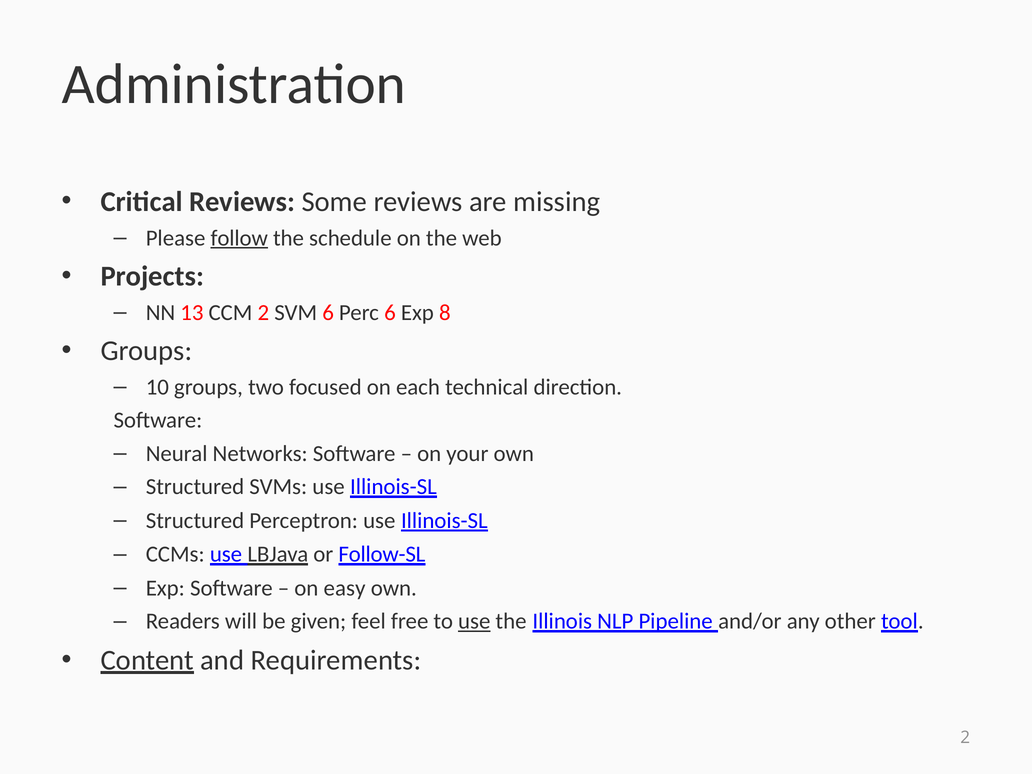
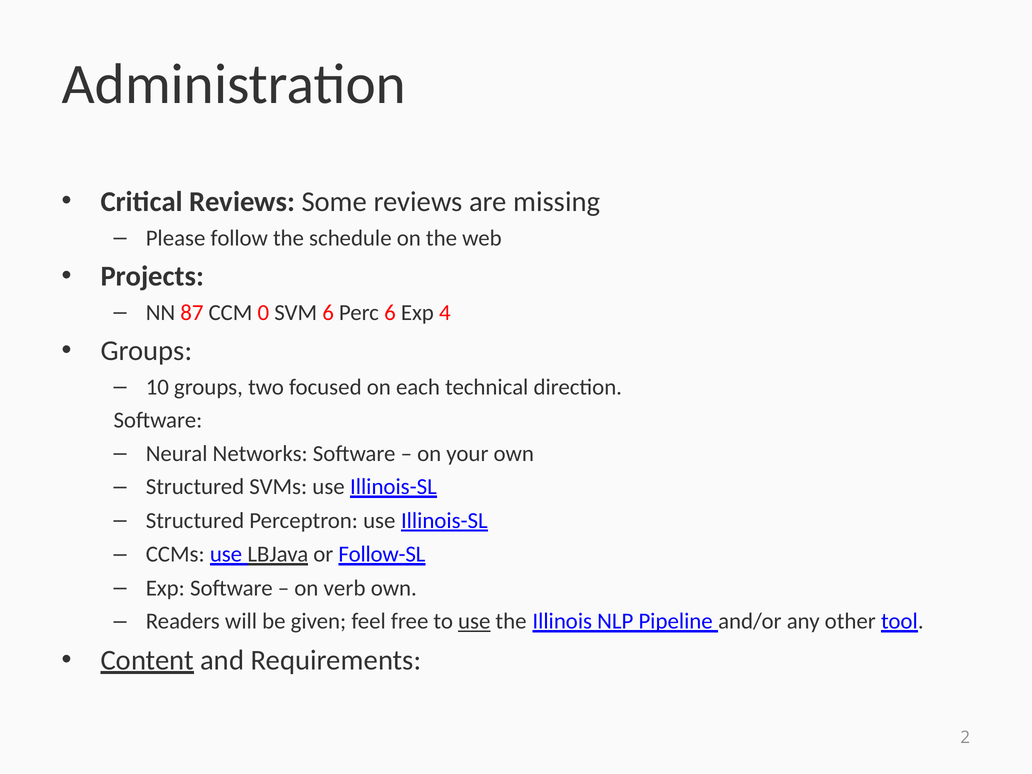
follow underline: present -> none
13: 13 -> 87
CCM 2: 2 -> 0
8: 8 -> 4
easy: easy -> verb
